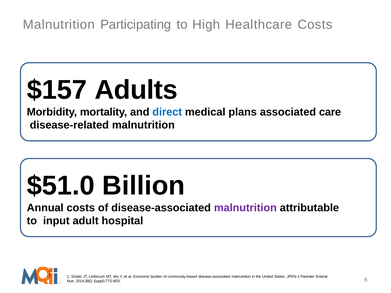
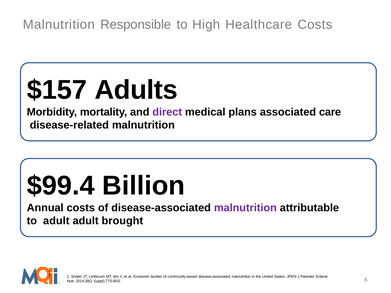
Participating: Participating -> Responsible
direct colour: blue -> purple
$51.0: $51.0 -> $99.4
to input: input -> adult
hospital: hospital -> brought
